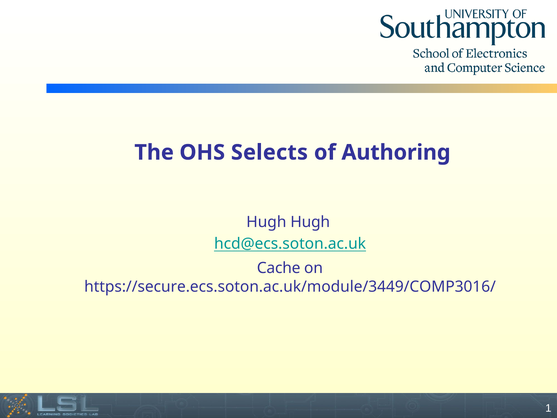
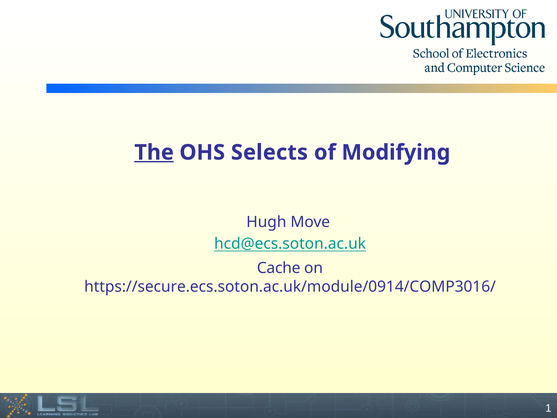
The underline: none -> present
Authoring: Authoring -> Modifying
Hugh Hugh: Hugh -> Move
https://secure.ecs.soton.ac.uk/module/3449/COMP3016/: https://secure.ecs.soton.ac.uk/module/3449/COMP3016/ -> https://secure.ecs.soton.ac.uk/module/0914/COMP3016/
